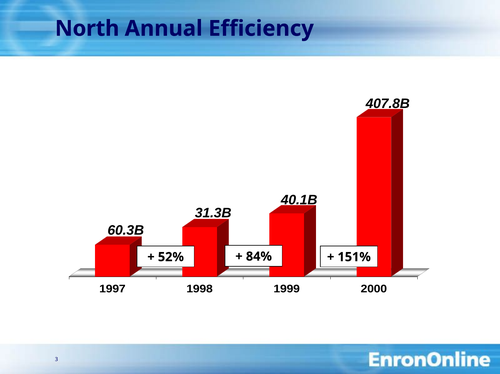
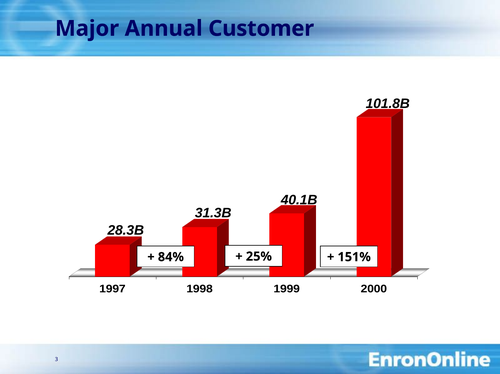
North: North -> Major
Efficiency: Efficiency -> Customer
407.8B: 407.8B -> 101.8B
60.3B: 60.3B -> 28.3B
52%: 52% -> 84%
84%: 84% -> 25%
